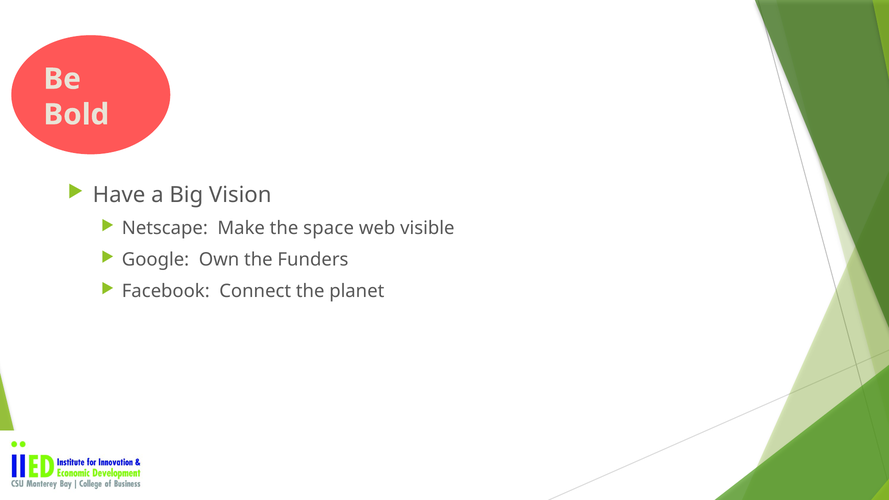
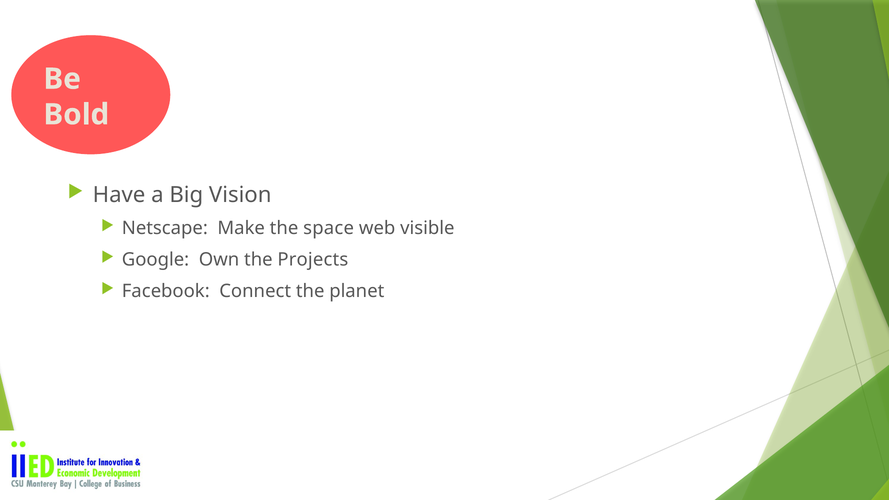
Funders: Funders -> Projects
